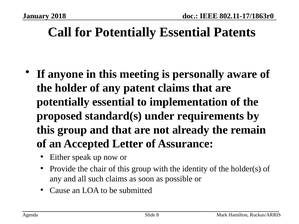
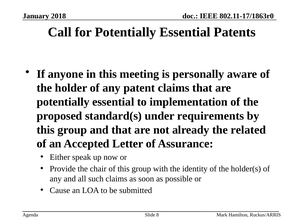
remain: remain -> related
